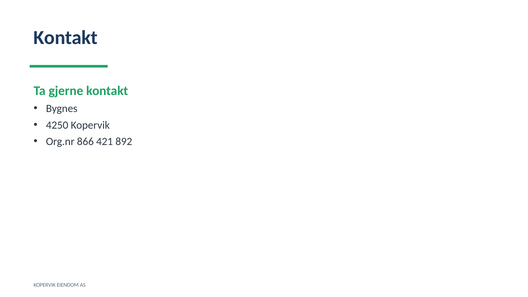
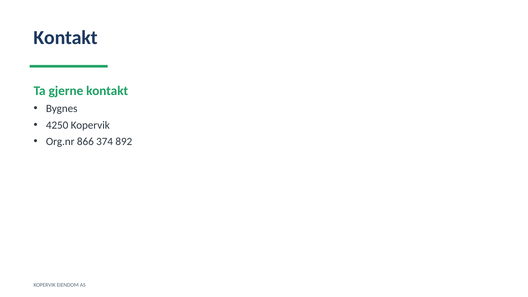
421: 421 -> 374
